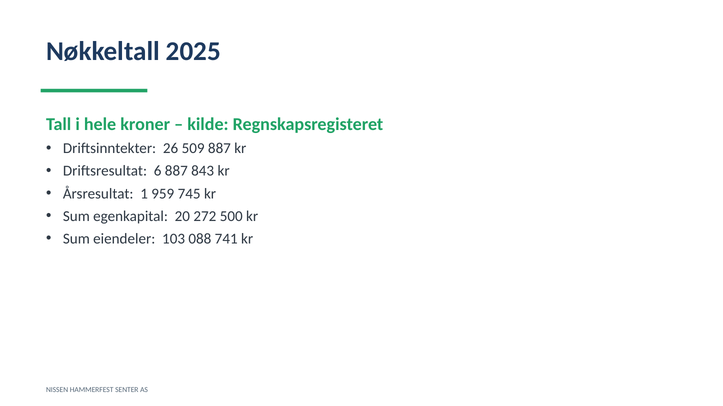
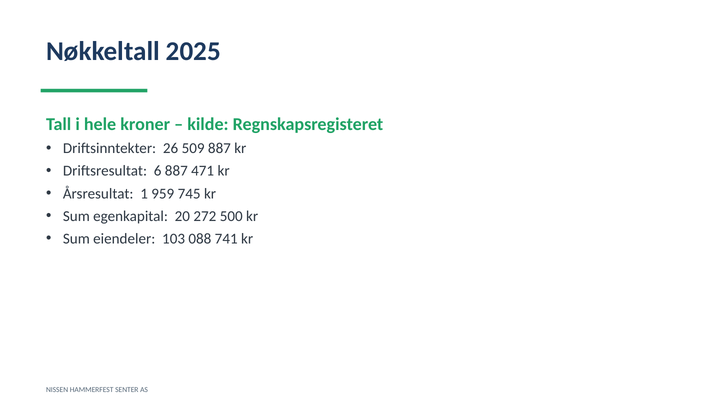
843: 843 -> 471
